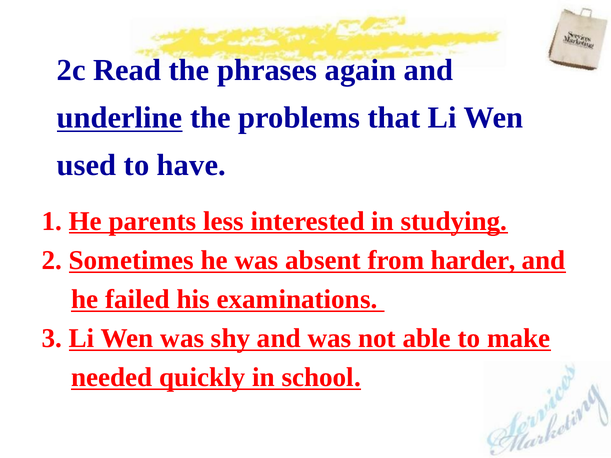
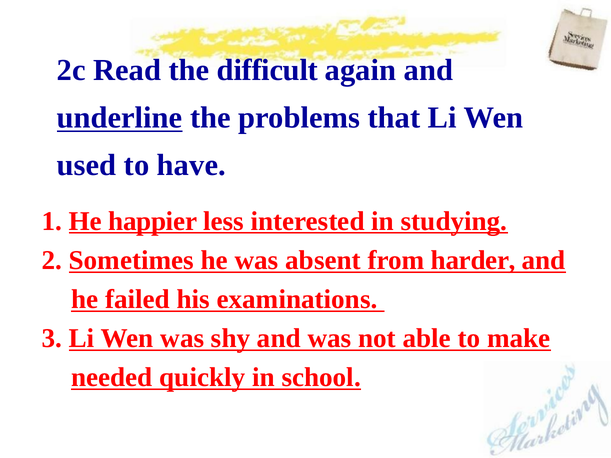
phrases: phrases -> difficult
parents: parents -> happier
